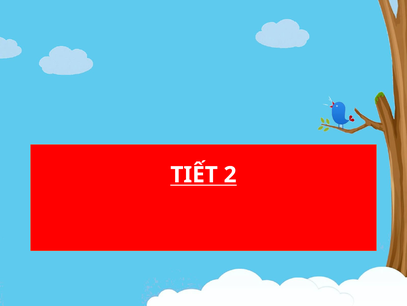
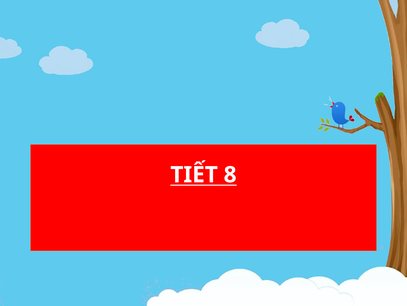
2: 2 -> 8
